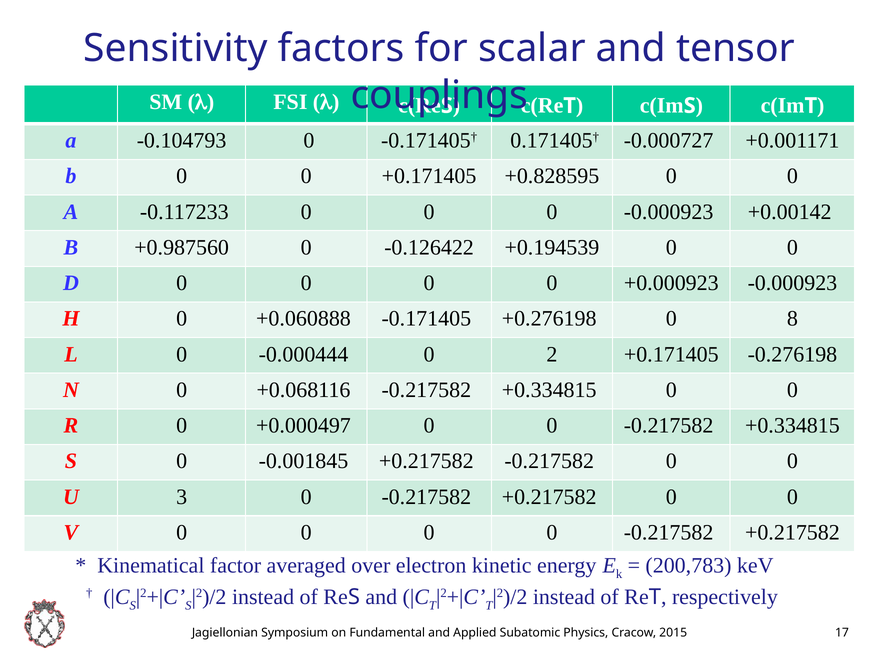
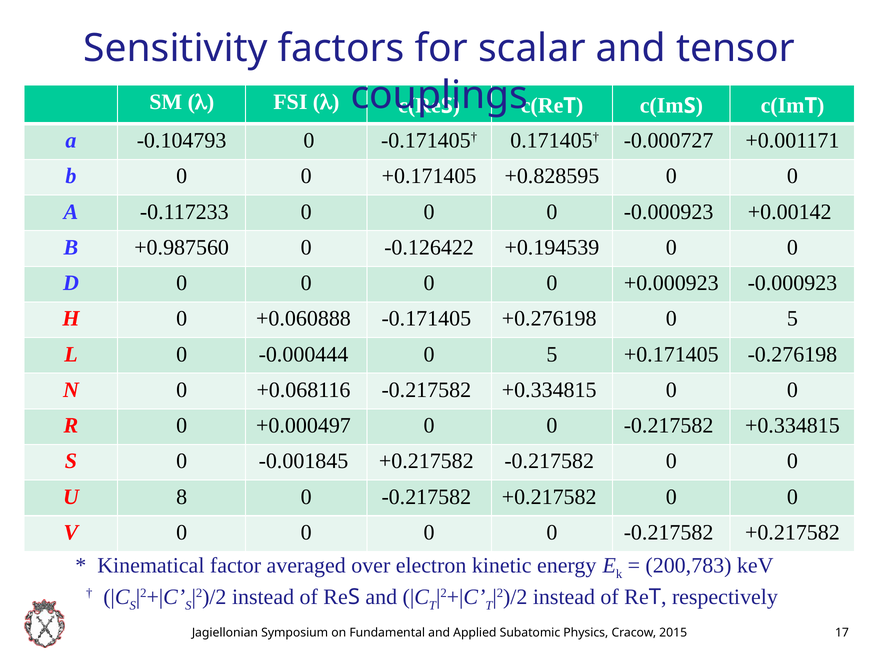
+0.276198 0 8: 8 -> 5
-0.000444 0 2: 2 -> 5
3: 3 -> 8
